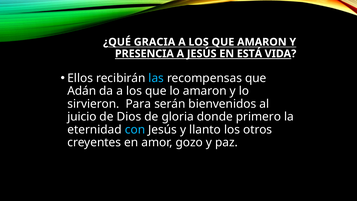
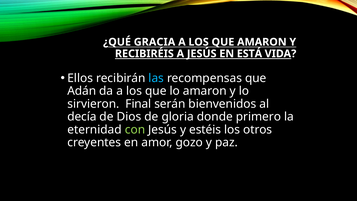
PRESENCIA: PRESENCIA -> RECIBIRÉIS
Para: Para -> Final
juicio: juicio -> decía
con colour: light blue -> light green
llanto: llanto -> estéis
